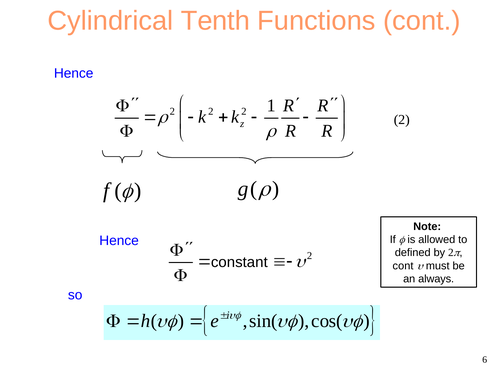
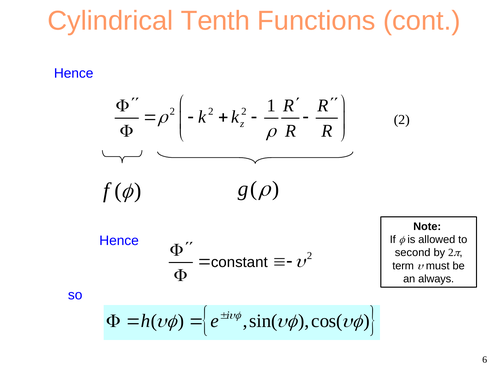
defined: defined -> second
cont at (403, 266): cont -> term
